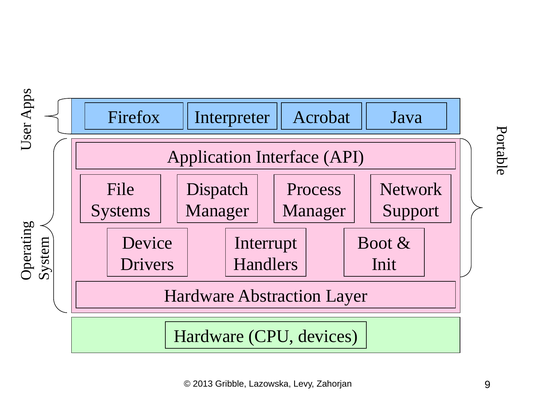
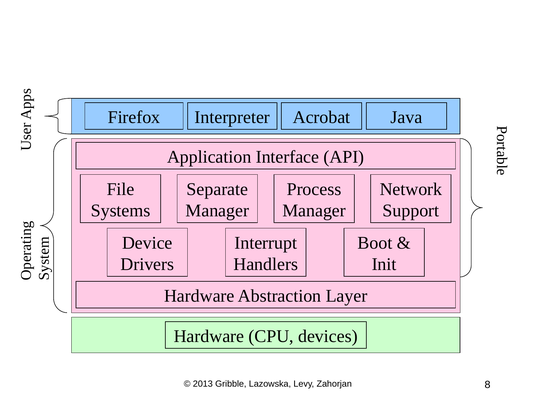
Dispatch: Dispatch -> Separate
9: 9 -> 8
